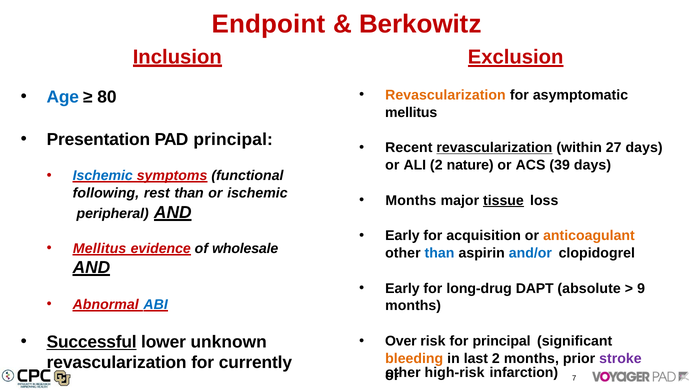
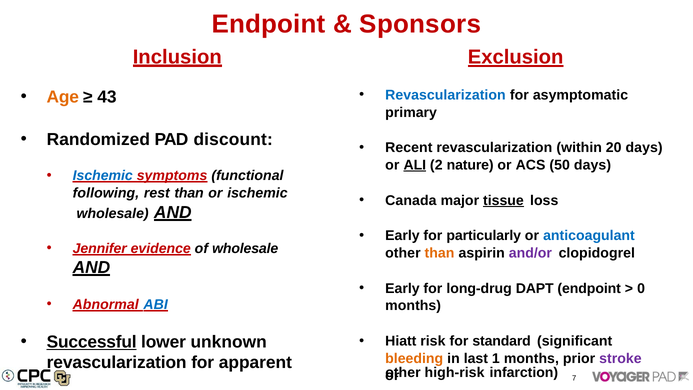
Berkowitz: Berkowitz -> Sponsors
Revascularization at (445, 95) colour: orange -> blue
Age colour: blue -> orange
80: 80 -> 43
mellitus at (411, 112): mellitus -> primary
Presentation: Presentation -> Randomized
PAD principal: principal -> discount
revascularization at (494, 148) underline: present -> none
27: 27 -> 20
ALI underline: none -> present
39: 39 -> 50
Months at (411, 200): Months -> Canada
peripheral at (113, 213): peripheral -> wholesale
acquisition: acquisition -> particularly
anticoagulant colour: orange -> blue
Mellitus at (100, 248): Mellitus -> Jennifer
than at (439, 253) colour: blue -> orange
and/or colour: blue -> purple
DAPT absolute: absolute -> endpoint
9: 9 -> 0
Over: Over -> Hiatt
for principal: principal -> standard
last 2: 2 -> 1
currently: currently -> apparent
